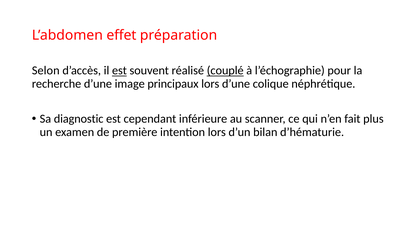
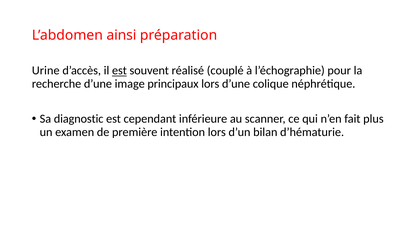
effet: effet -> ainsi
Selon: Selon -> Urine
couplé underline: present -> none
